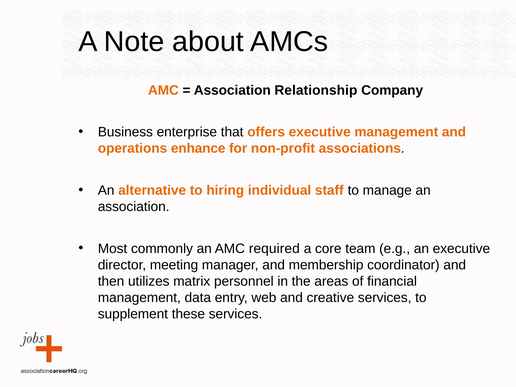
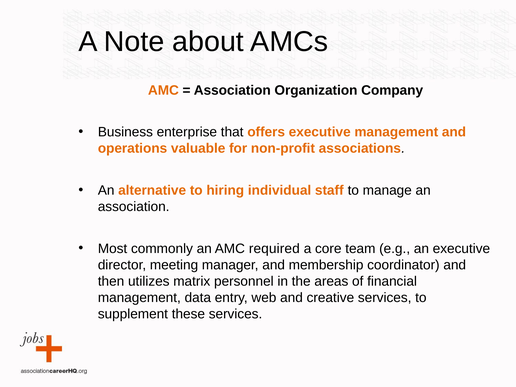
Relationship: Relationship -> Organization
enhance: enhance -> valuable
